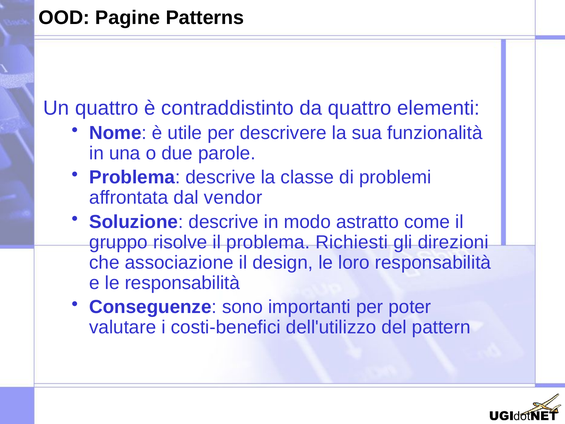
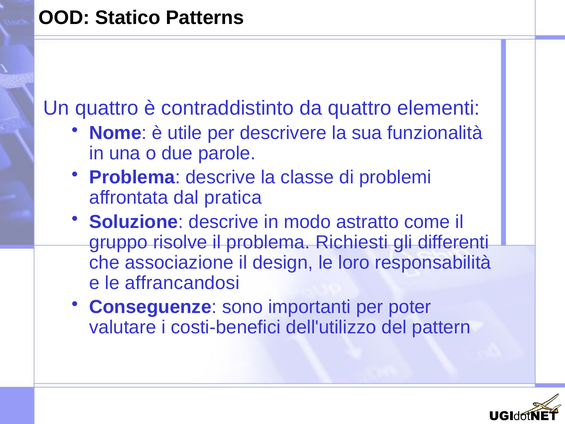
Pagine: Pagine -> Statico
vendor: vendor -> pratica
direzioni: direzioni -> differenti
le responsabilità: responsabilità -> affrancandosi
